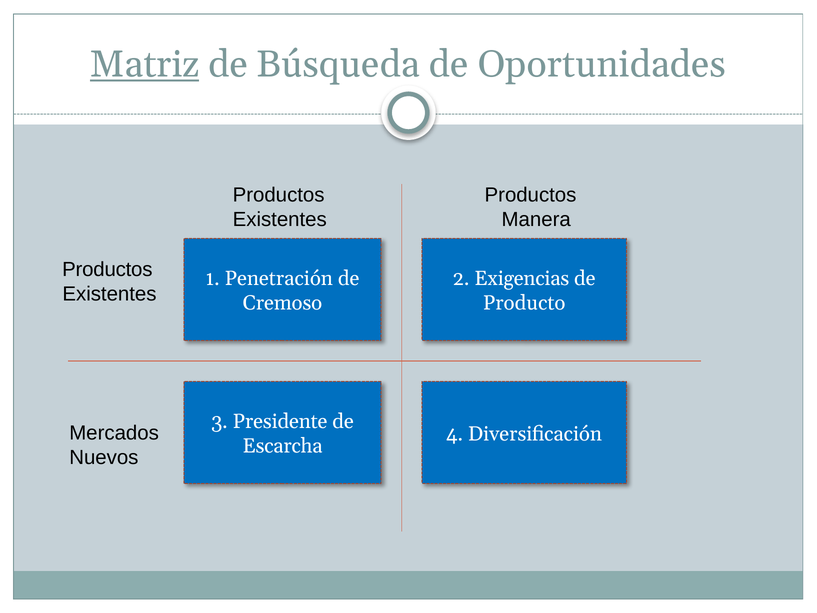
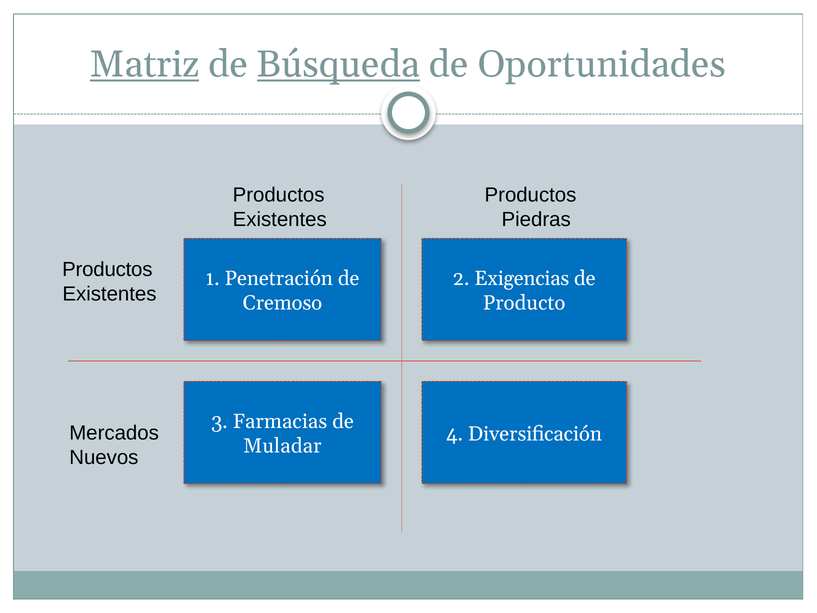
Búsqueda underline: none -> present
Manera: Manera -> Piedras
Presidente: Presidente -> Farmacias
Escarcha: Escarcha -> Muladar
